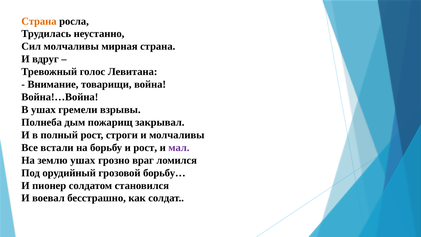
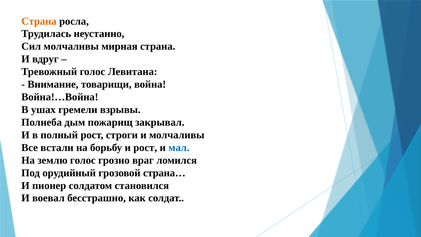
мал colour: purple -> blue
землю ушах: ушах -> голос
борьбу…: борьбу… -> страна…
